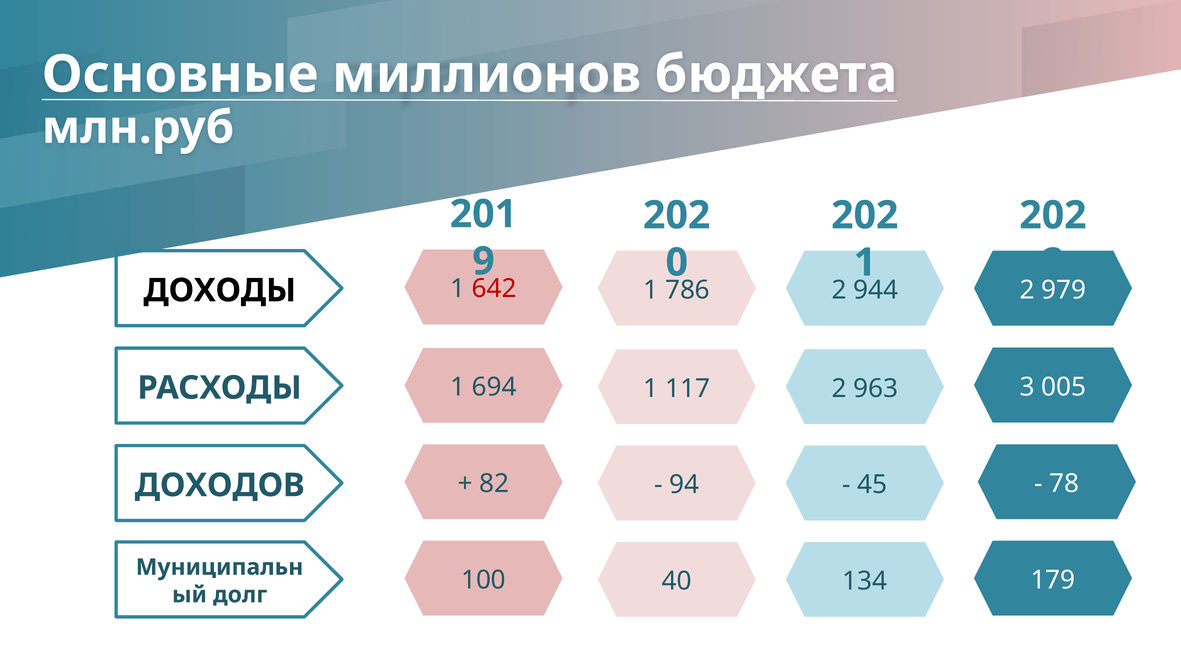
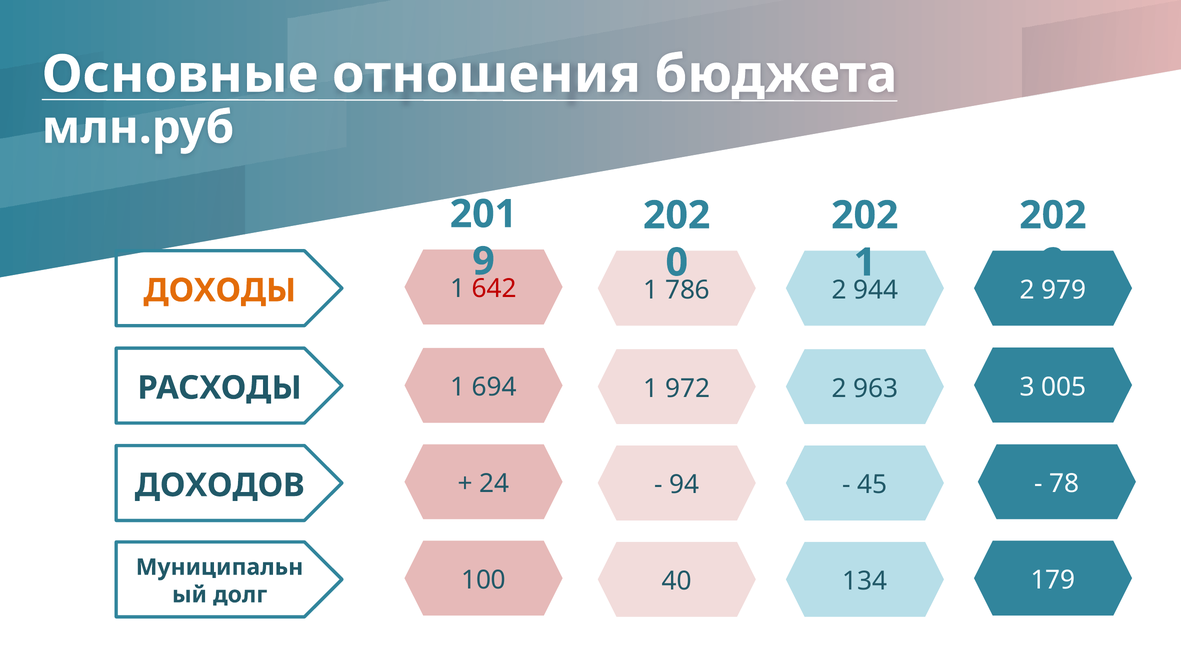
миллионов: миллионов -> отношения
ДОХОДЫ colour: black -> orange
117: 117 -> 972
82: 82 -> 24
